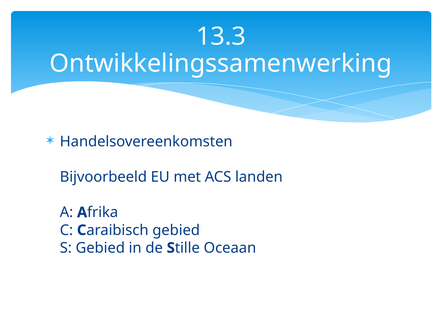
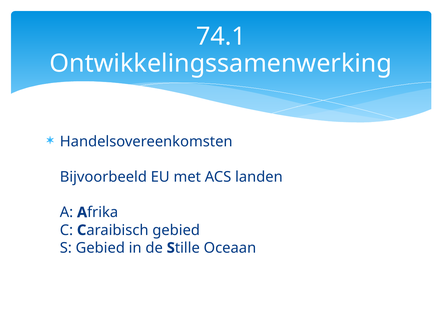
13.3: 13.3 -> 74.1
